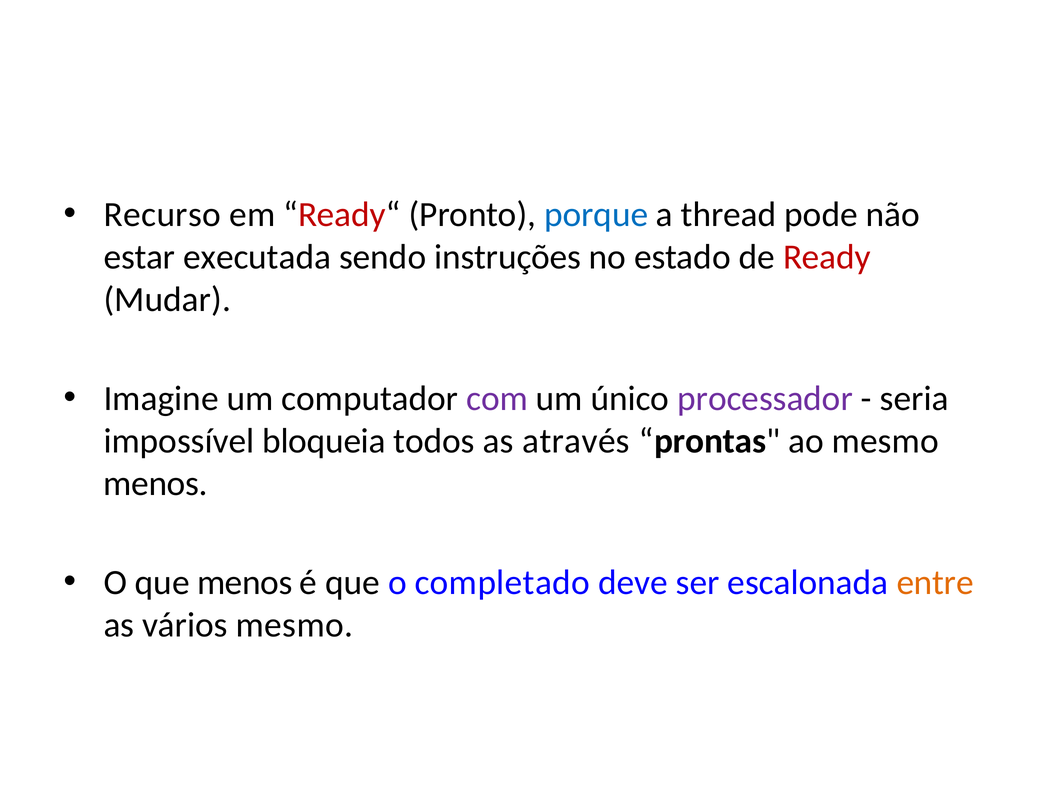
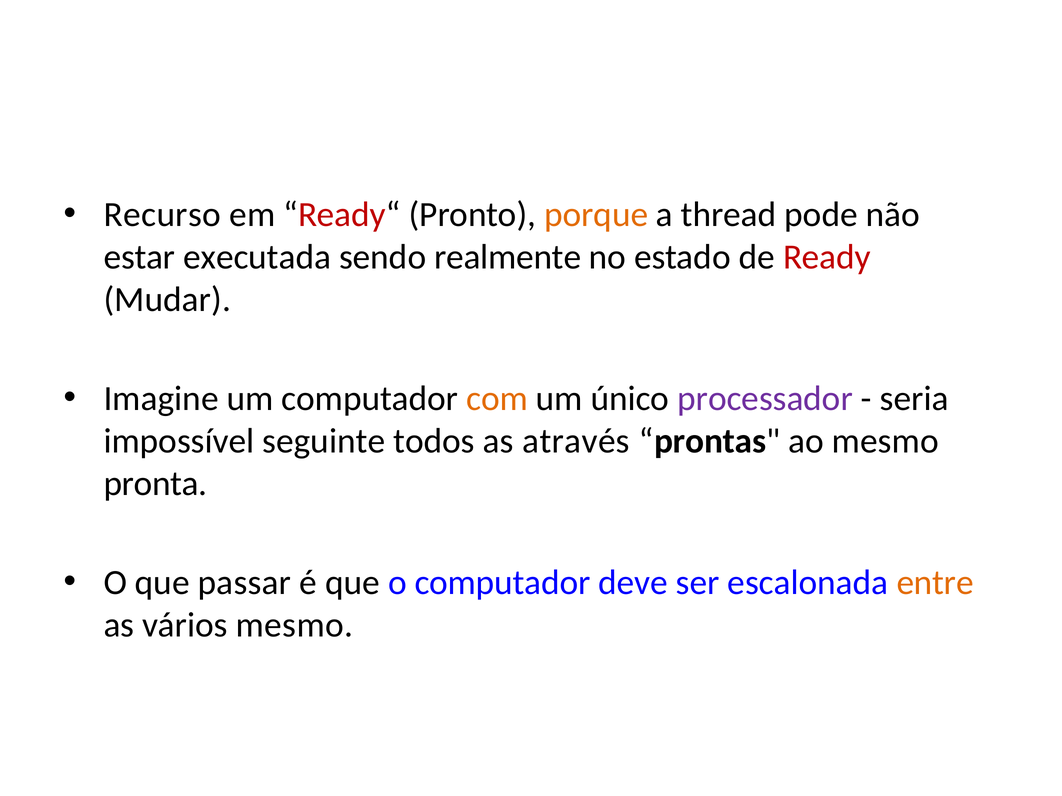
porque colour: blue -> orange
instruções: instruções -> realmente
com colour: purple -> orange
bloqueia: bloqueia -> seguinte
menos at (155, 484): menos -> pronta
que menos: menos -> passar
o completado: completado -> computador
